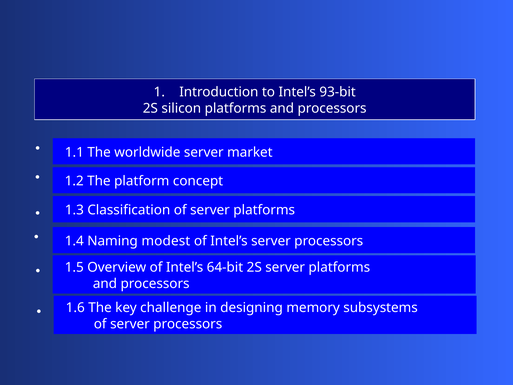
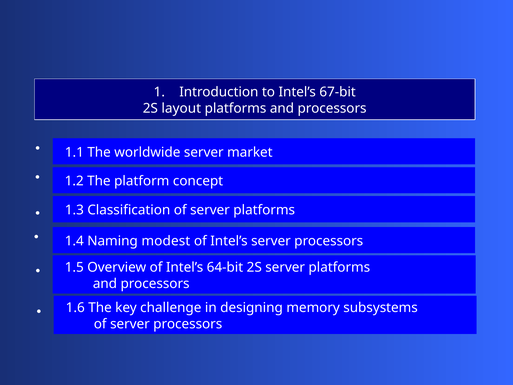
93-bit: 93-bit -> 67-bit
silicon: silicon -> layout
